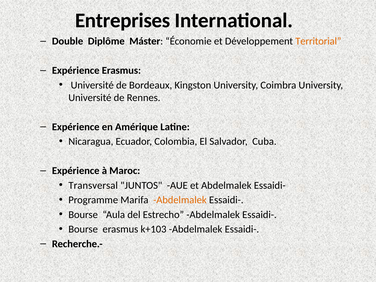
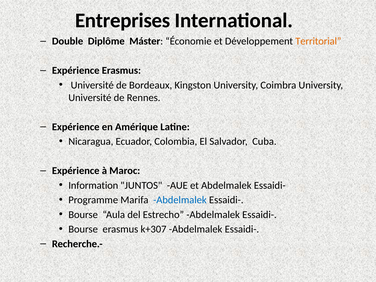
Transversal: Transversal -> Information
Abdelmalek at (180, 200) colour: orange -> blue
k+103: k+103 -> k+307
